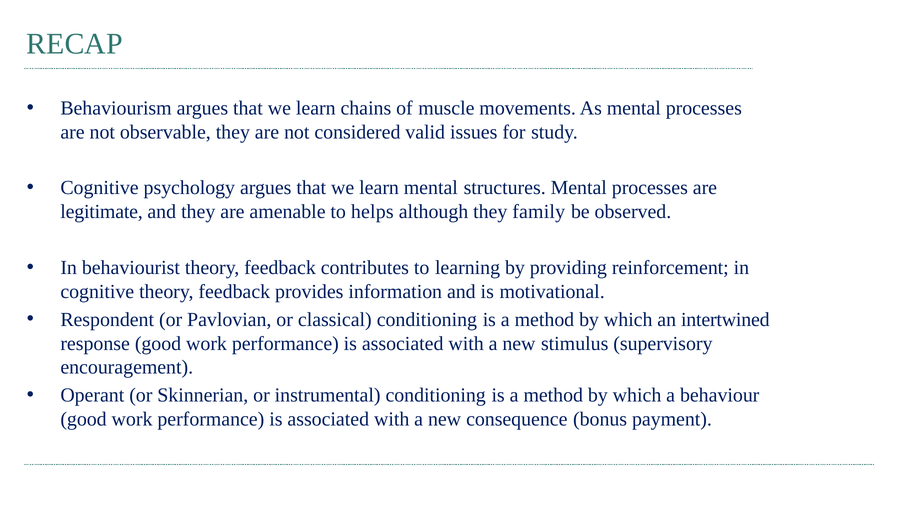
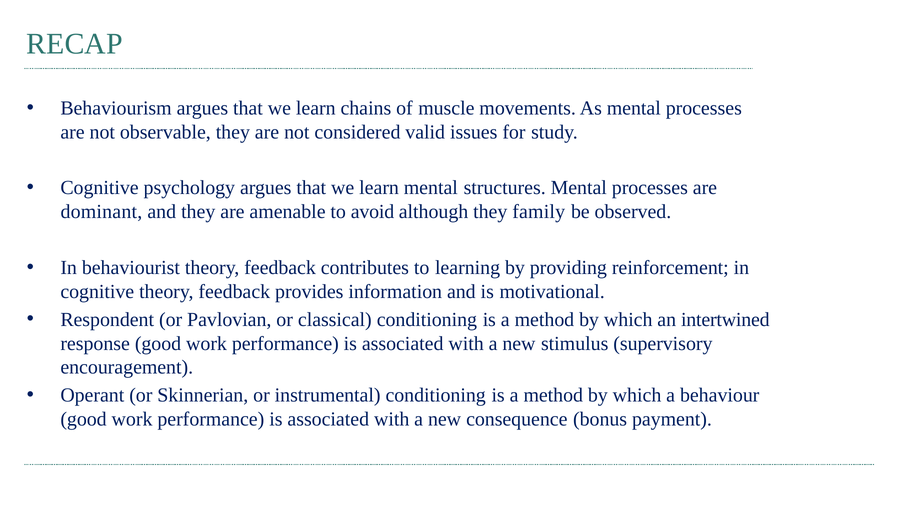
legitimate: legitimate -> dominant
helps: helps -> avoid
